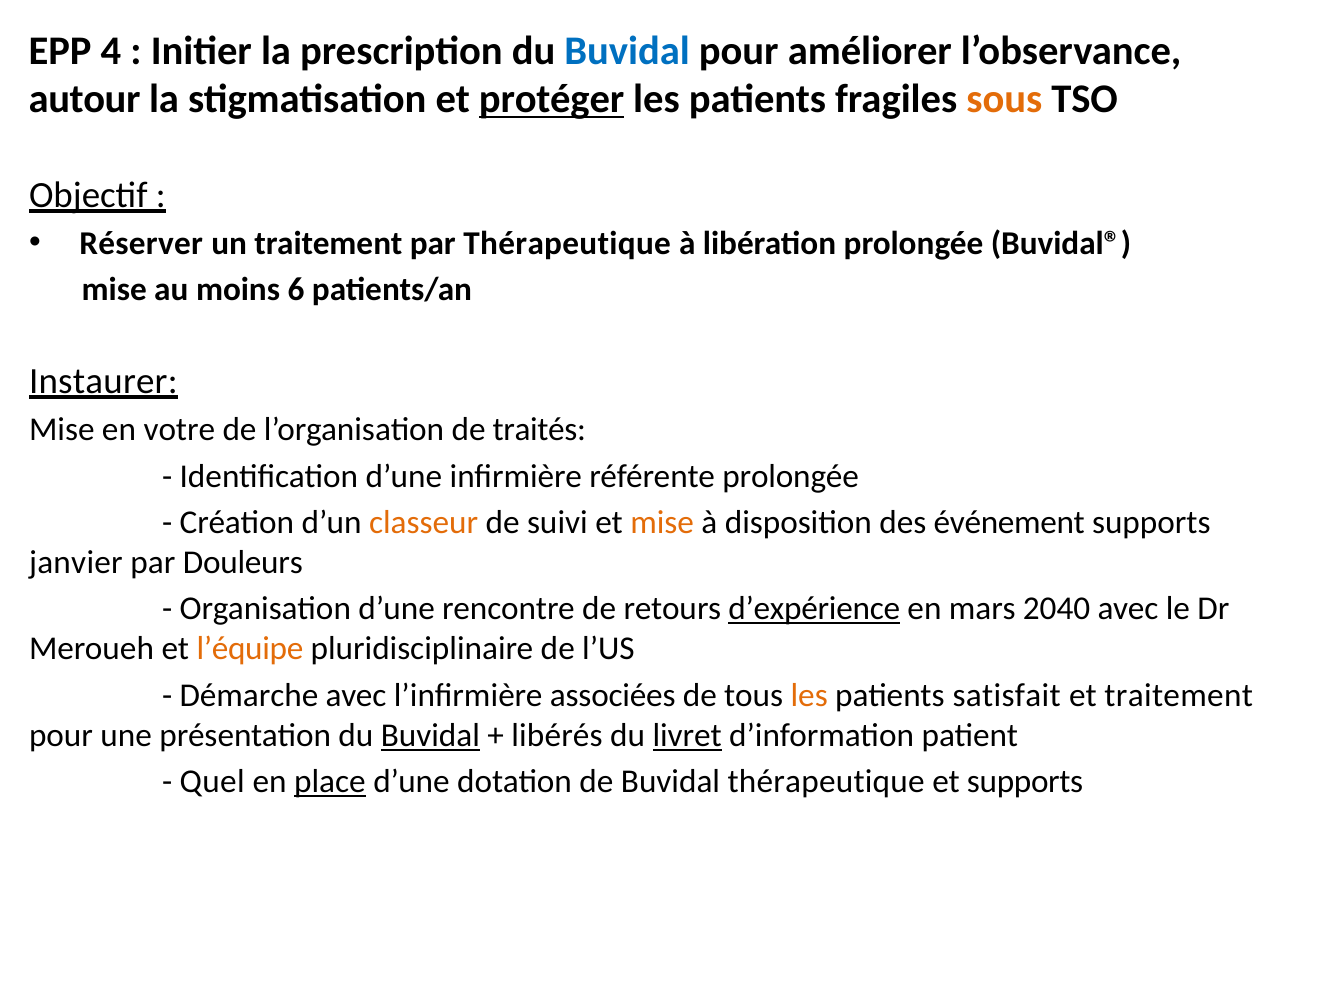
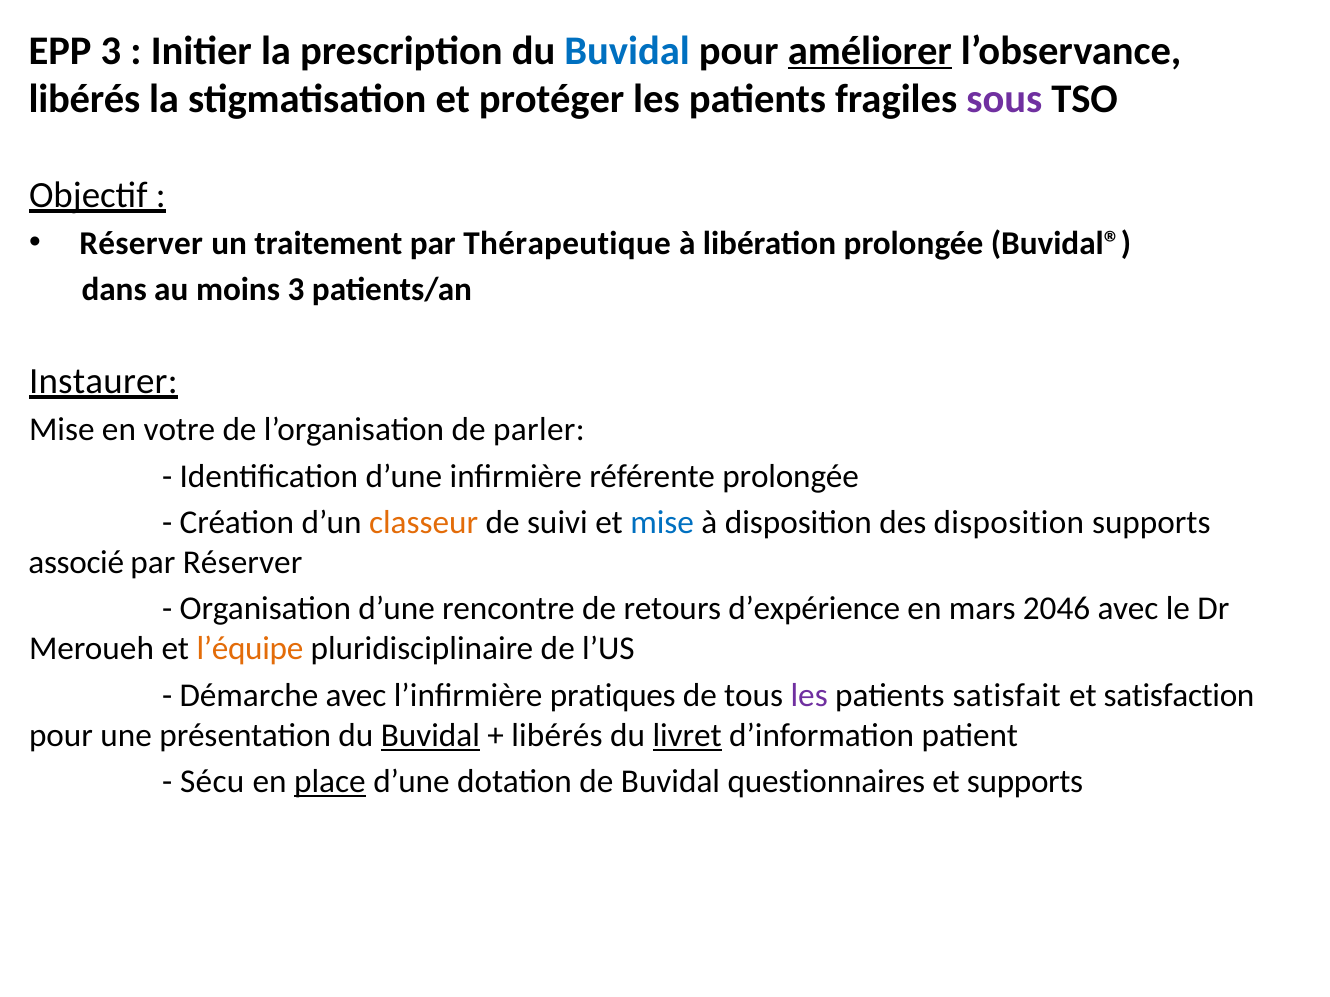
EPP 4: 4 -> 3
améliorer underline: none -> present
autour at (85, 99): autour -> libérés
protéger underline: present -> none
sous colour: orange -> purple
mise at (114, 290): mise -> dans
moins 6: 6 -> 3
traités: traités -> parler
mise at (662, 523) colour: orange -> blue
des événement: événement -> disposition
janvier: janvier -> associé
par Douleurs: Douleurs -> Réserver
d’expérience underline: present -> none
2040: 2040 -> 2046
associées: associées -> pratiques
les at (809, 696) colour: orange -> purple
et traitement: traitement -> satisfaction
Quel: Quel -> Sécu
Buvidal thérapeutique: thérapeutique -> questionnaires
